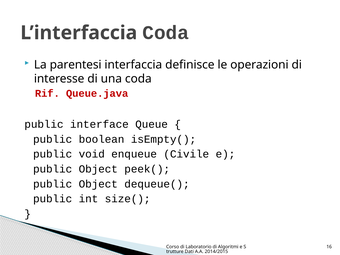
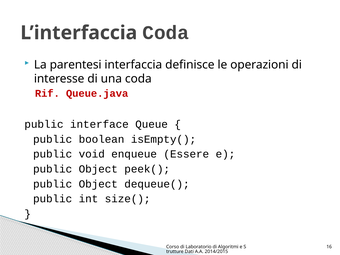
Civile: Civile -> Essere
